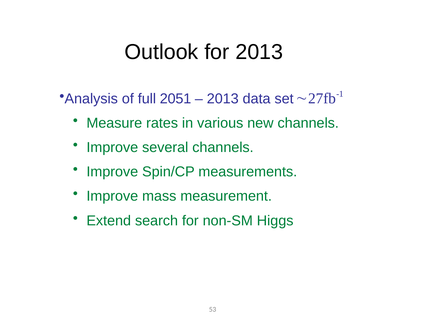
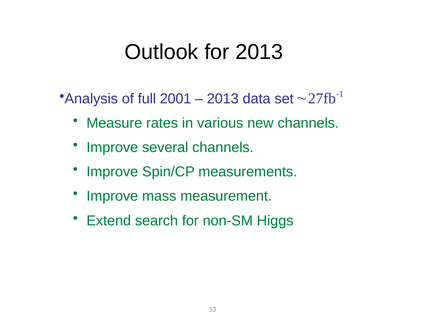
2051: 2051 -> 2001
